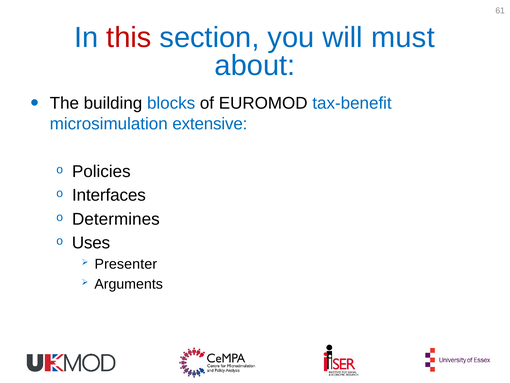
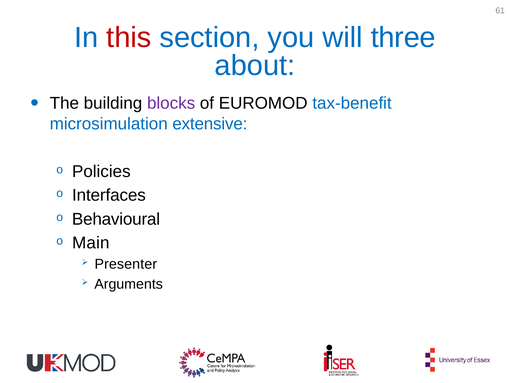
must: must -> three
blocks colour: blue -> purple
Determines: Determines -> Behavioural
Uses: Uses -> Main
